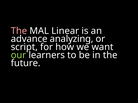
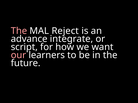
Linear: Linear -> Reject
analyzing: analyzing -> integrate
our colour: light green -> pink
